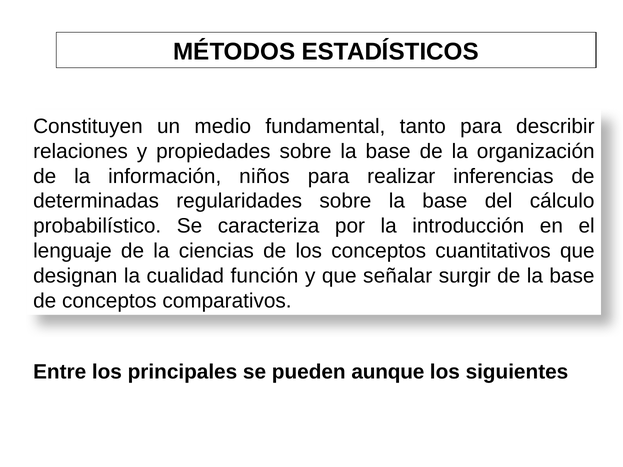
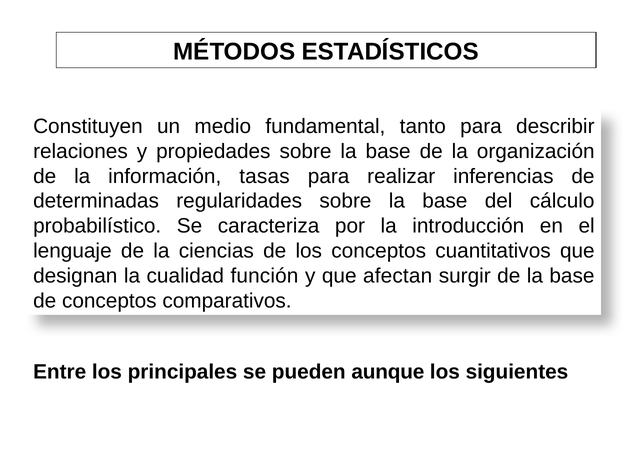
niños: niños -> tasas
señalar: señalar -> afectan
